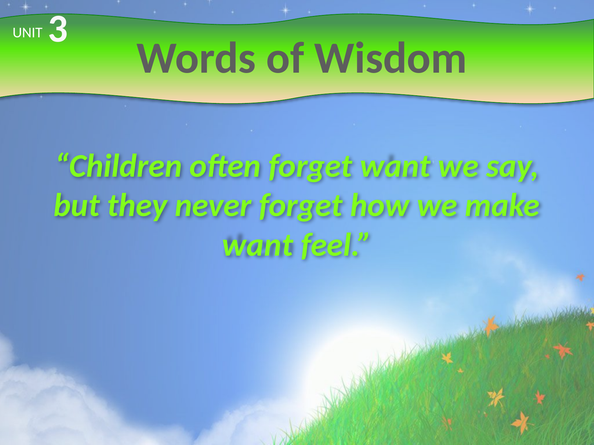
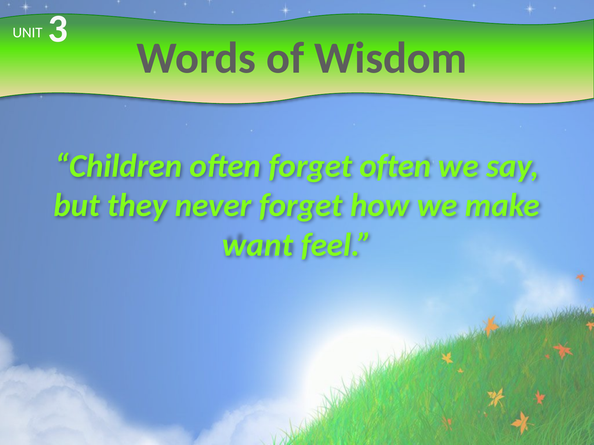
forget want: want -> often
